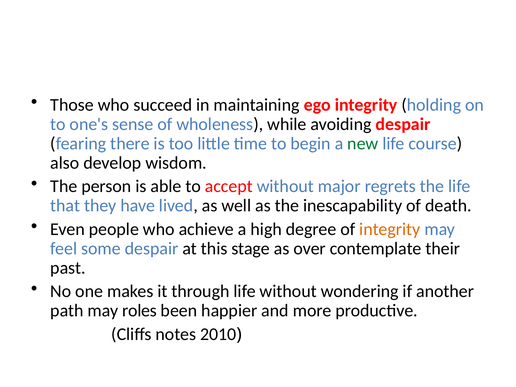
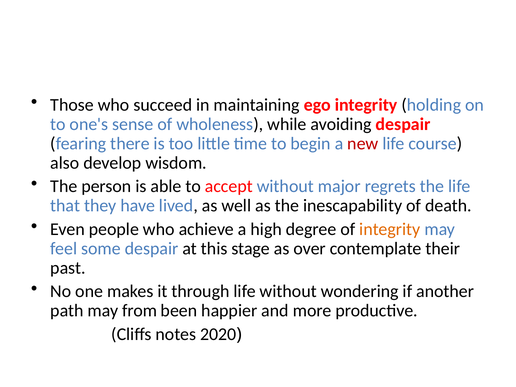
new colour: green -> red
roles: roles -> from
2010: 2010 -> 2020
